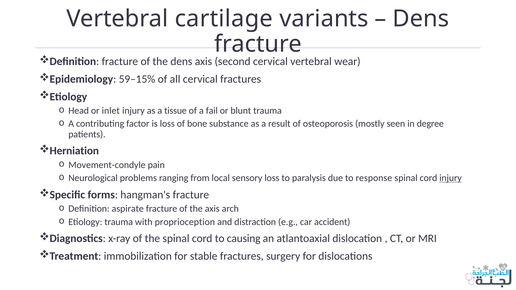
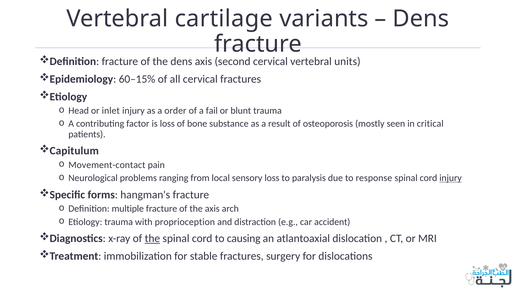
wear: wear -> units
59–15%: 59–15% -> 60–15%
tissue: tissue -> order
degree: degree -> critical
Herniation: Herniation -> Capitulum
Movement-condyle: Movement-condyle -> Movement-contact
aspirate: aspirate -> multiple
the at (152, 239) underline: none -> present
